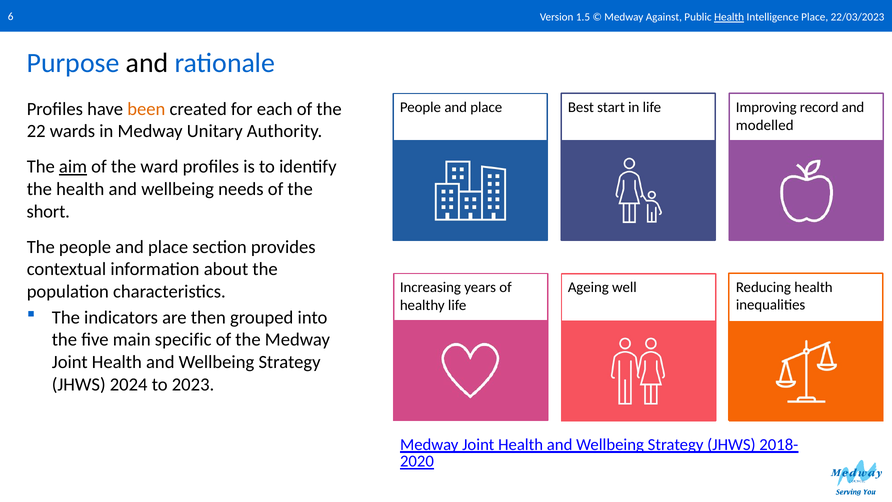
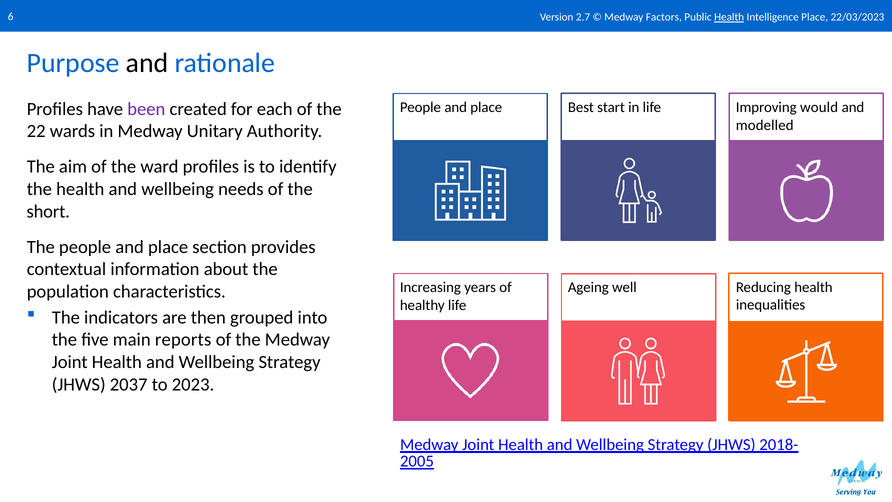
1.5: 1.5 -> 2.7
Against: Against -> Factors
been colour: orange -> purple
record: record -> would
aim underline: present -> none
specific: specific -> reports
2024: 2024 -> 2037
2020: 2020 -> 2005
